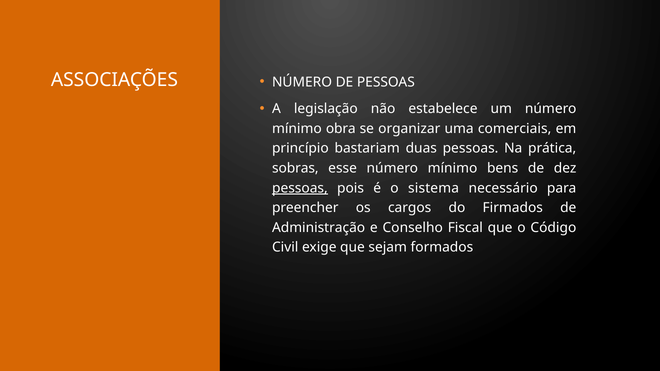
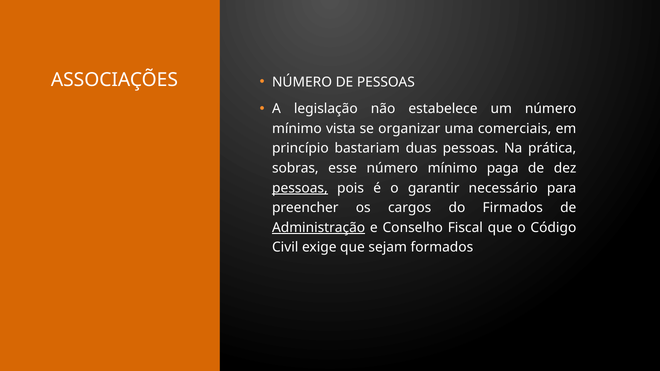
obra: obra -> vista
bens: bens -> paga
sistema: sistema -> garantir
Administração underline: none -> present
